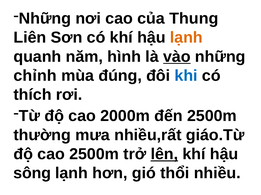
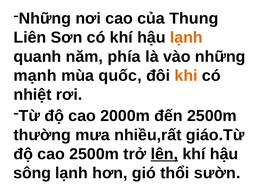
hình: hình -> phía
vào underline: present -> none
chỉnh: chỉnh -> mạnh
đúng: đúng -> quốc
khi colour: blue -> orange
thích: thích -> nhiệt
nhiều: nhiều -> sườn
